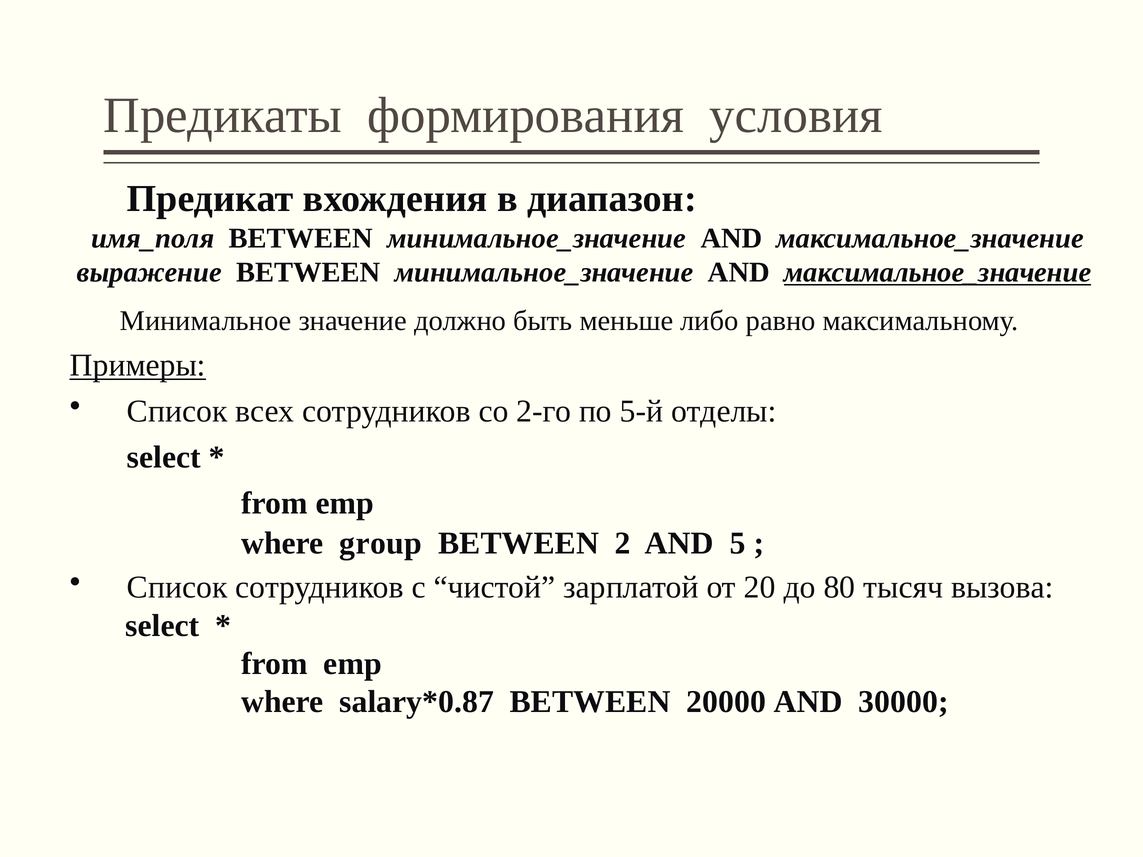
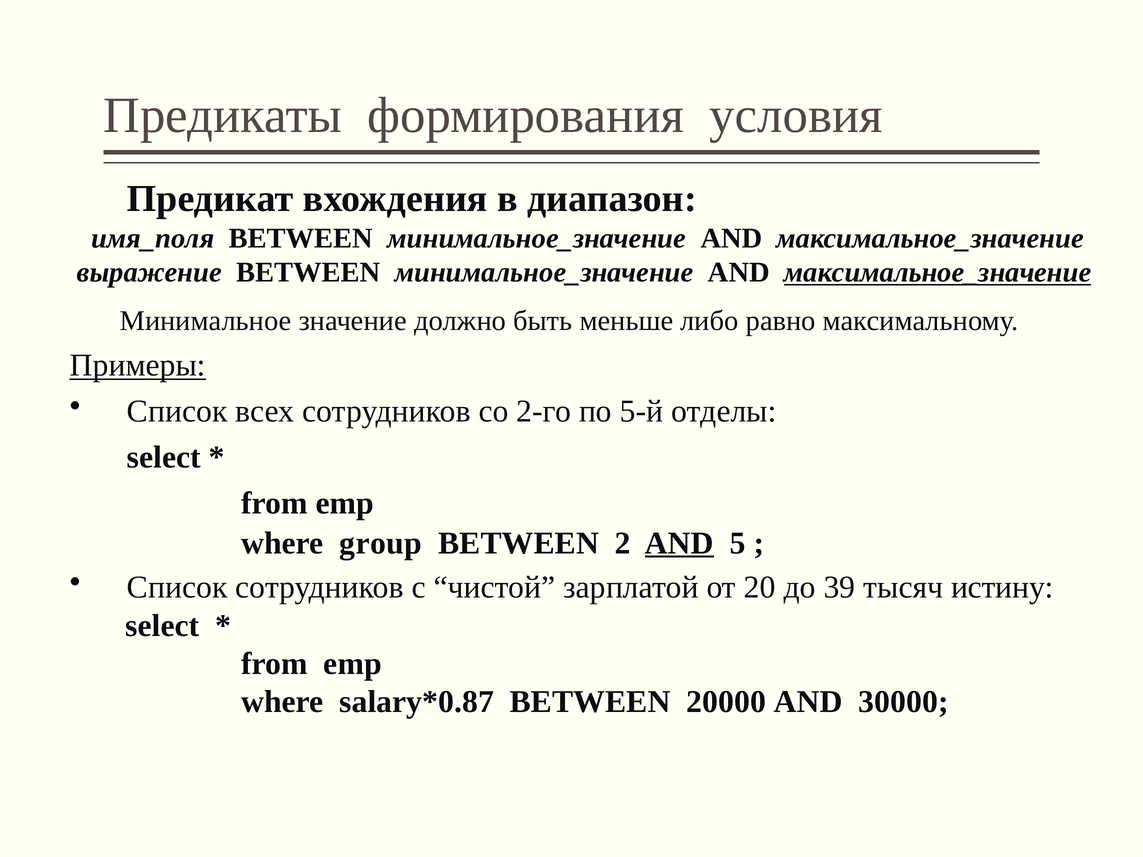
AND at (679, 543) underline: none -> present
80: 80 -> 39
вызова: вызова -> истину
